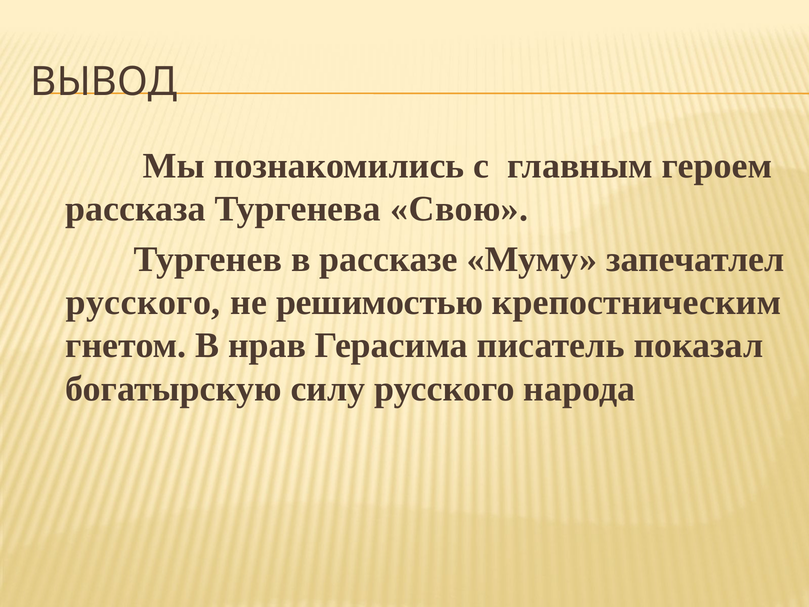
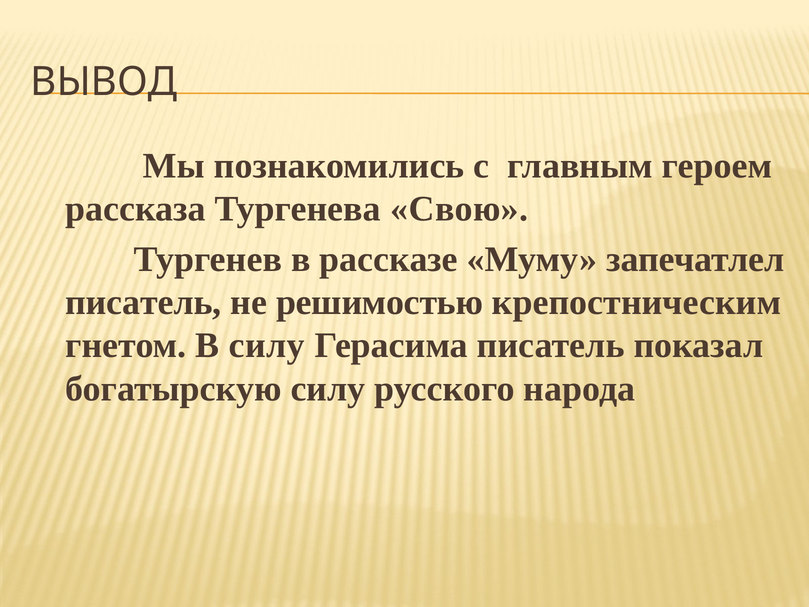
русского at (143, 302): русского -> писатель
В нрав: нрав -> силу
